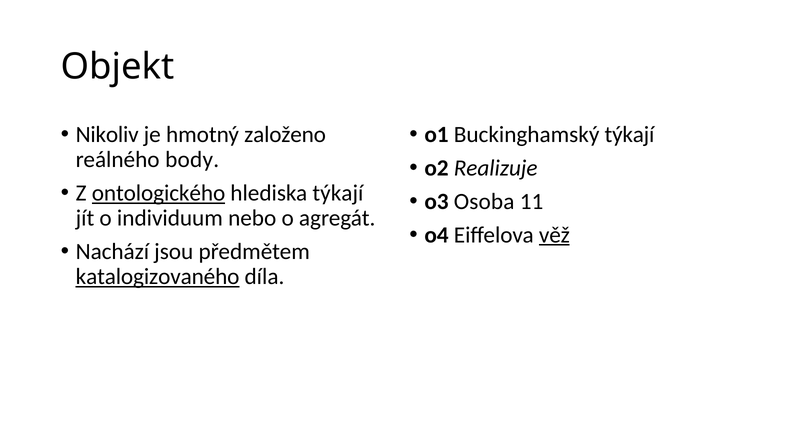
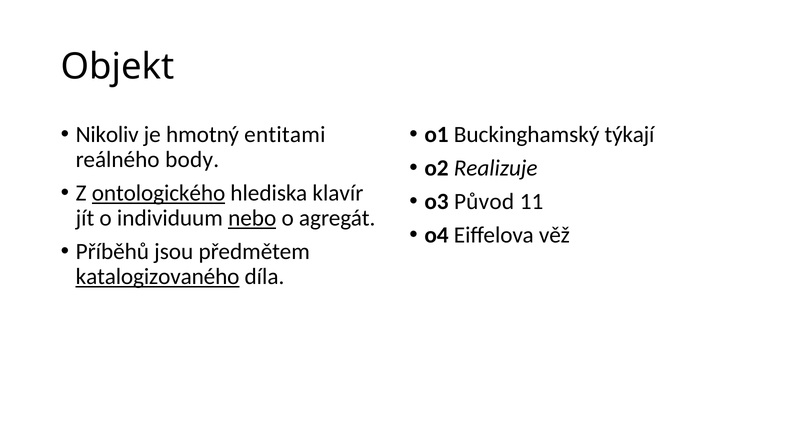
založeno: založeno -> entitami
hlediska týkají: týkají -> klavír
Osoba: Osoba -> Původ
nebo underline: none -> present
věž underline: present -> none
Nachází: Nachází -> Příběhů
